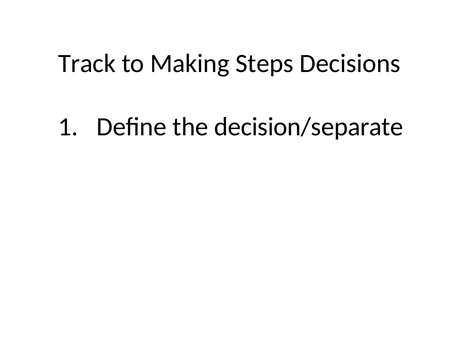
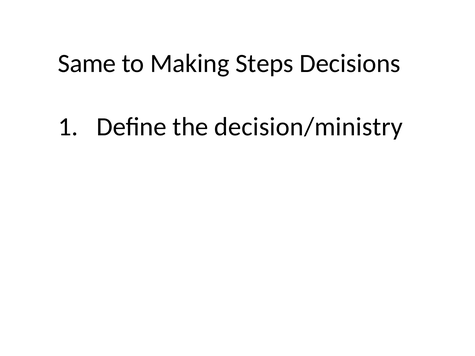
Track: Track -> Same
decision/separate: decision/separate -> decision/ministry
